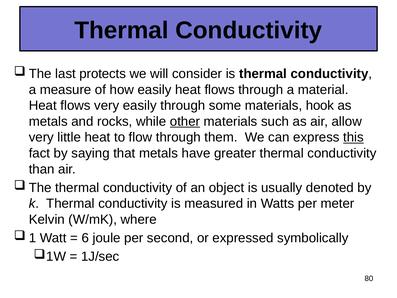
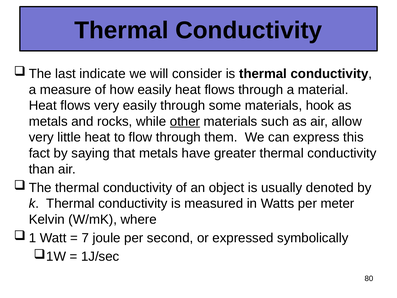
protects: protects -> indicate
this underline: present -> none
6: 6 -> 7
